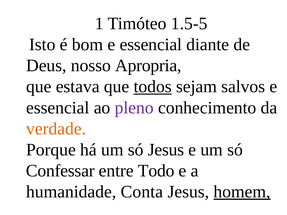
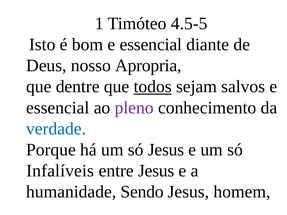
1.5-5: 1.5-5 -> 4.5-5
estava: estava -> dentre
verdade colour: orange -> blue
Confessar: Confessar -> Infalíveis
entre Todo: Todo -> Jesus
Conta: Conta -> Sendo
homem underline: present -> none
